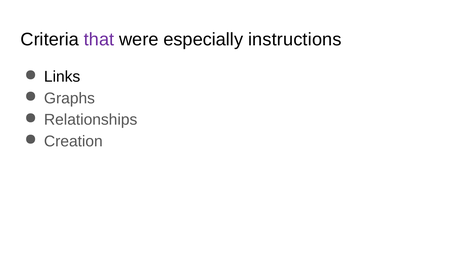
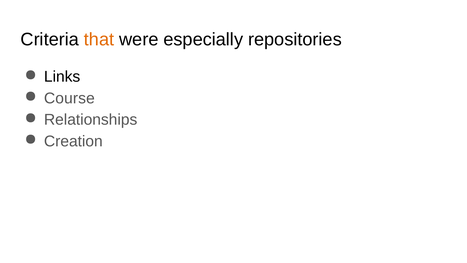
that colour: purple -> orange
instructions: instructions -> repositories
Graphs: Graphs -> Course
